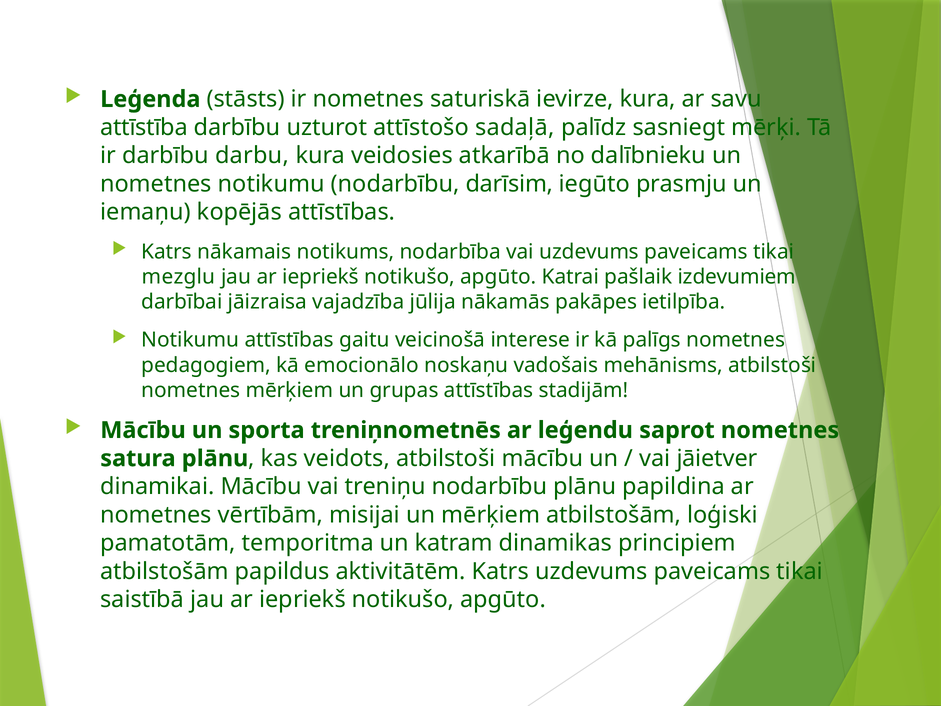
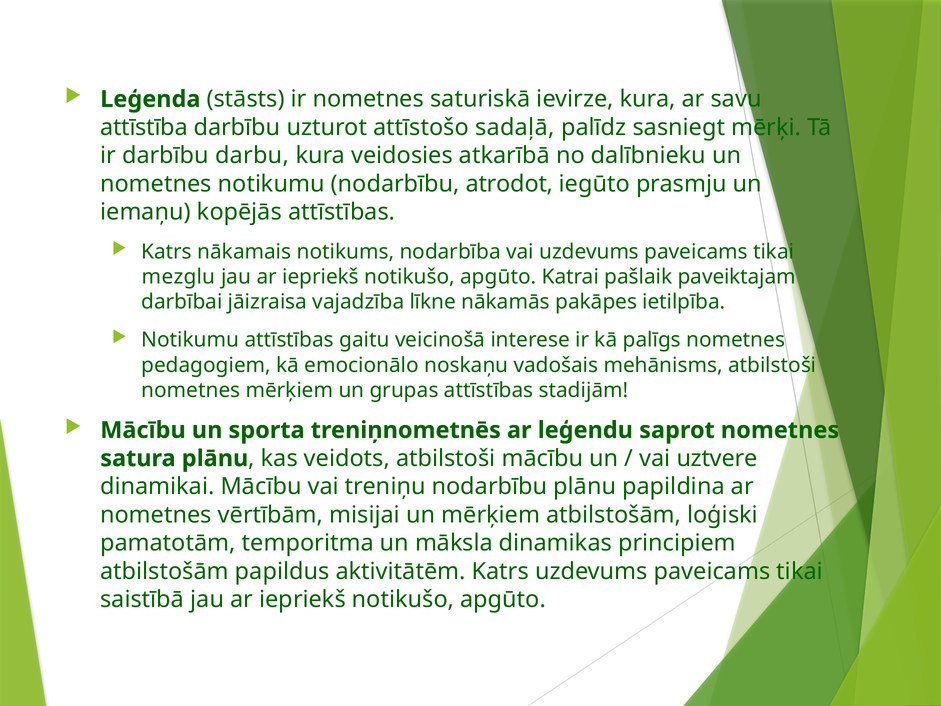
darīsim: darīsim -> atrodot
izdevumiem: izdevumiem -> paveiktajam
jūlija: jūlija -> līkne
jāietver: jāietver -> uztvere
katram: katram -> māksla
